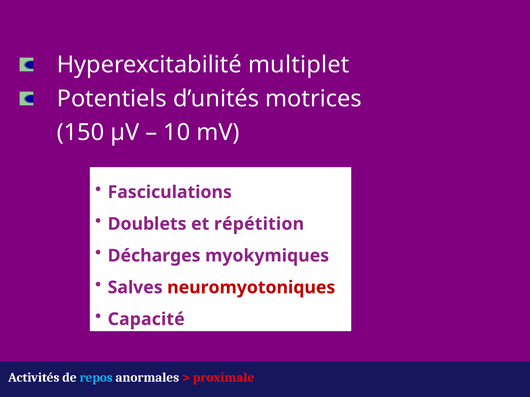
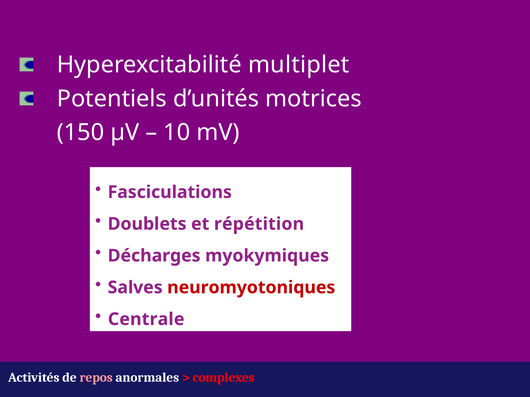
Capacité: Capacité -> Centrale
repos colour: light blue -> pink
proximale: proximale -> complexes
